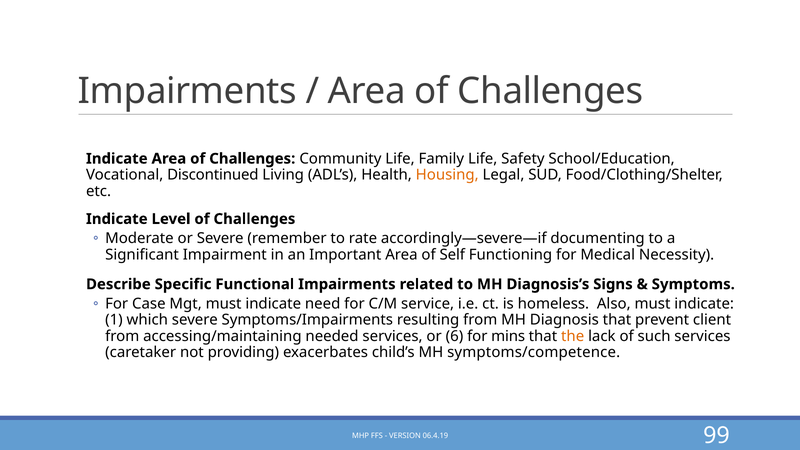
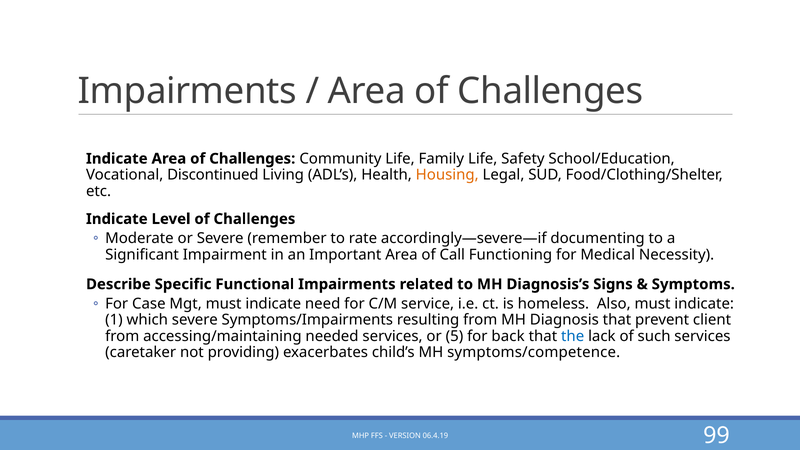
Self: Self -> Call
6: 6 -> 5
mins: mins -> back
the colour: orange -> blue
